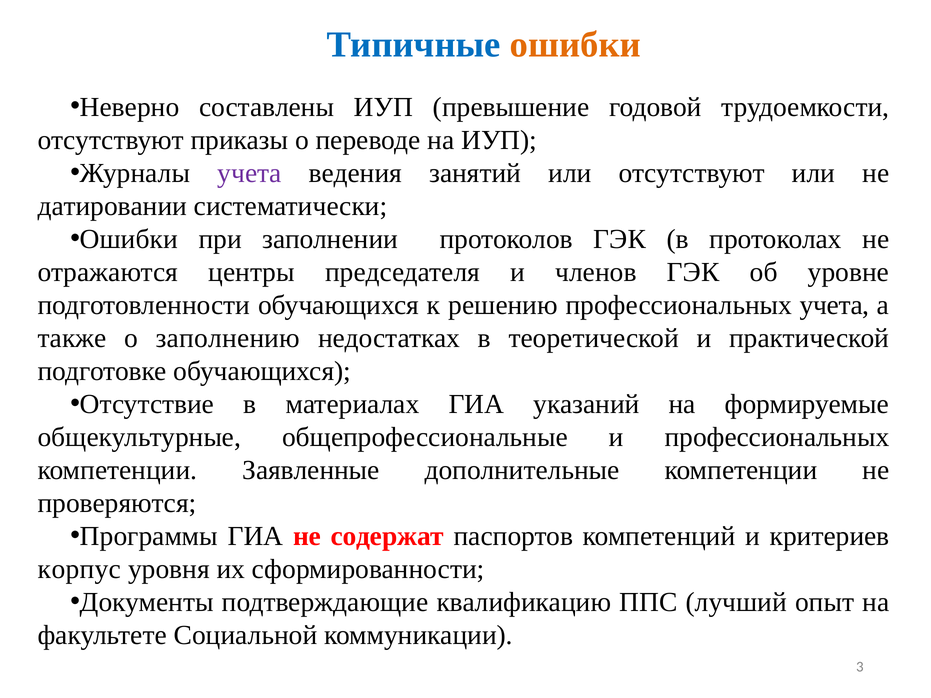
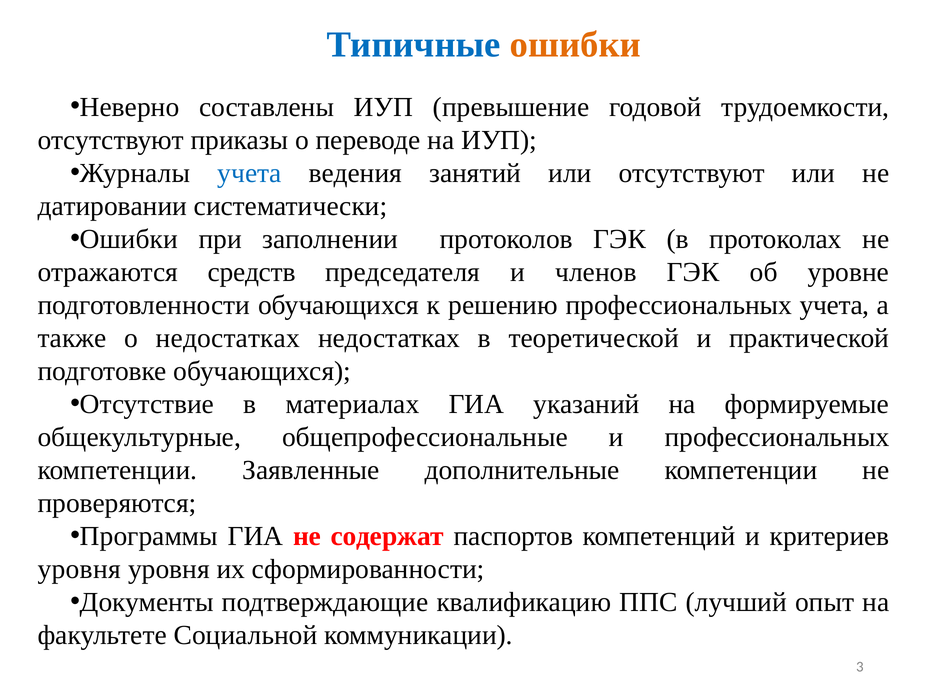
учета at (250, 173) colour: purple -> blue
центры: центры -> средств
о заполнению: заполнению -> недостатках
корпус at (79, 569): корпус -> уровня
